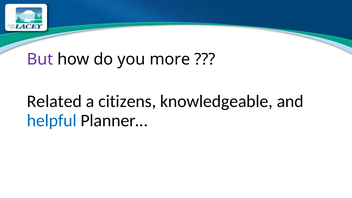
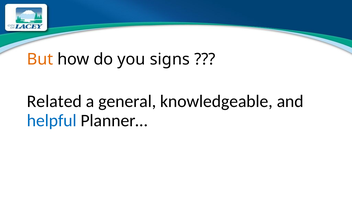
But colour: purple -> orange
more: more -> signs
citizens: citizens -> general
